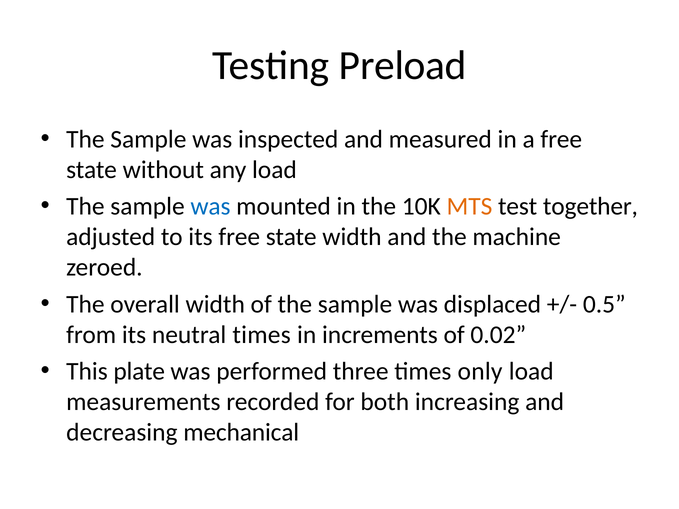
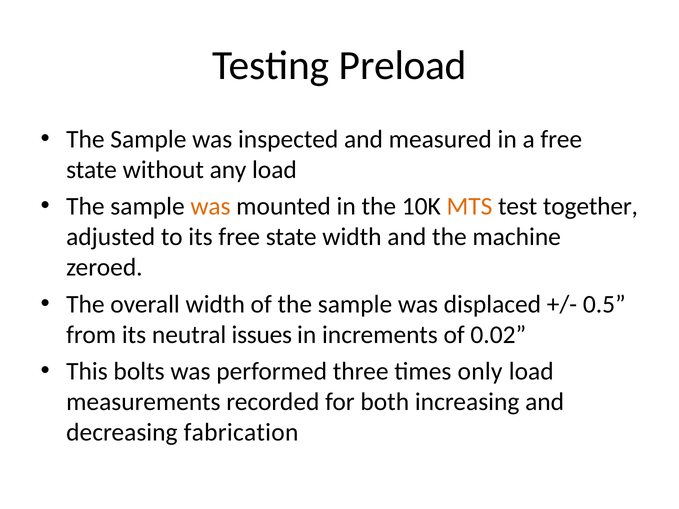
was at (210, 206) colour: blue -> orange
neutral times: times -> issues
plate: plate -> bolts
mechanical: mechanical -> fabrication
